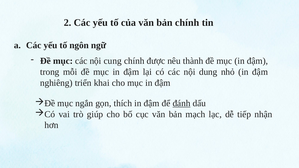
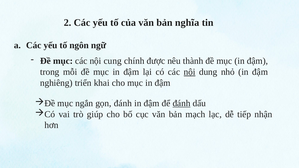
bản chính: chính -> nghĩa
nội at (190, 72) underline: none -> present
gọn thích: thích -> đánh
